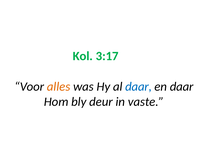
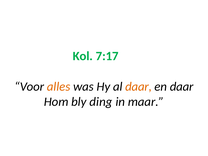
3:17: 3:17 -> 7:17
daar at (139, 87) colour: blue -> orange
deur: deur -> ding
vaste: vaste -> maar
